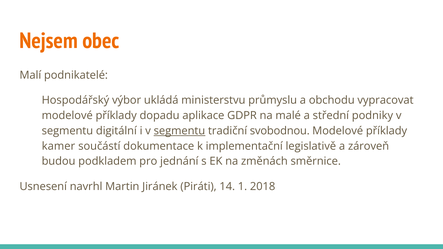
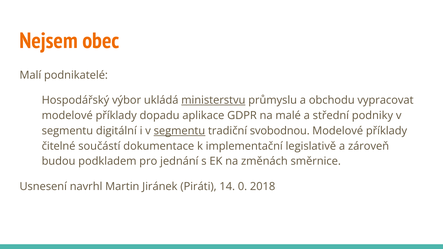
ministerstvu underline: none -> present
kamer: kamer -> čitelné
1: 1 -> 0
